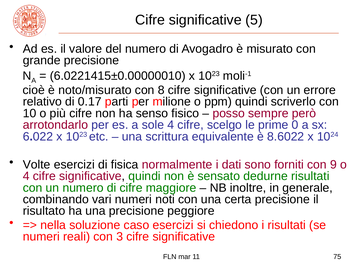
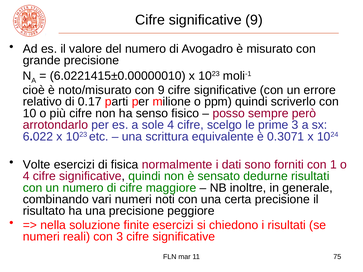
significative 5: 5 -> 9
con 8: 8 -> 9
prime 0: 0 -> 3
8.6022: 8.6022 -> 0.3071
9: 9 -> 1
caso: caso -> finite
